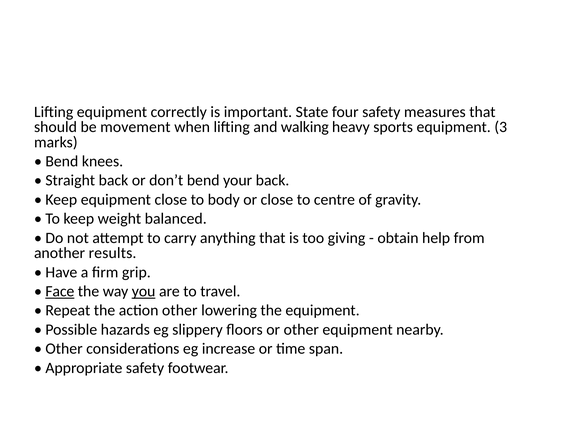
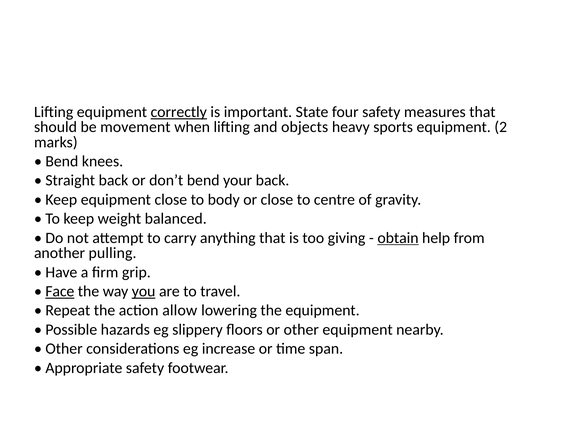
correctly underline: none -> present
walking: walking -> objects
3: 3 -> 2
obtain underline: none -> present
results: results -> pulling
action other: other -> allow
